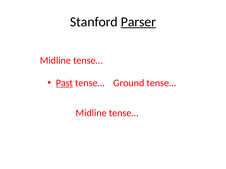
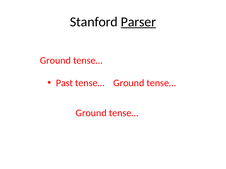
Midline at (55, 61): Midline -> Ground
Past underline: present -> none
Midline at (91, 113): Midline -> Ground
